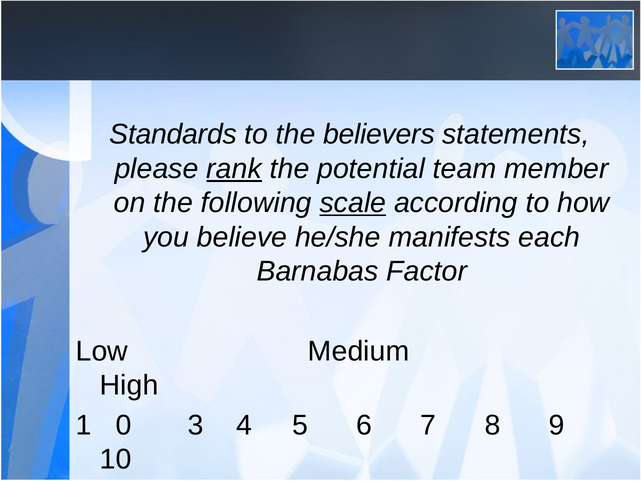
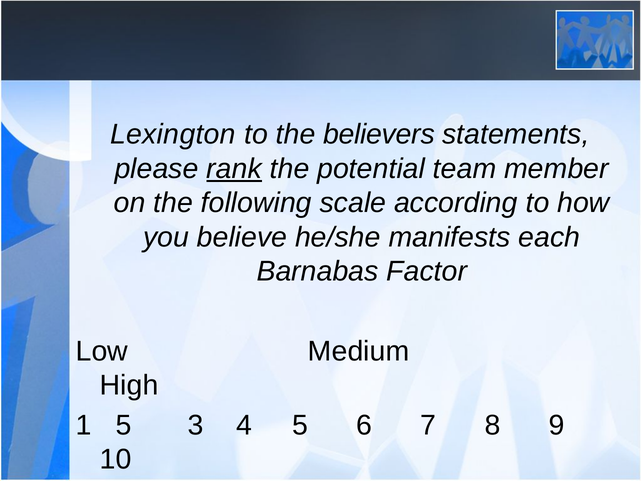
Standards: Standards -> Lexington
scale underline: present -> none
1 0: 0 -> 5
